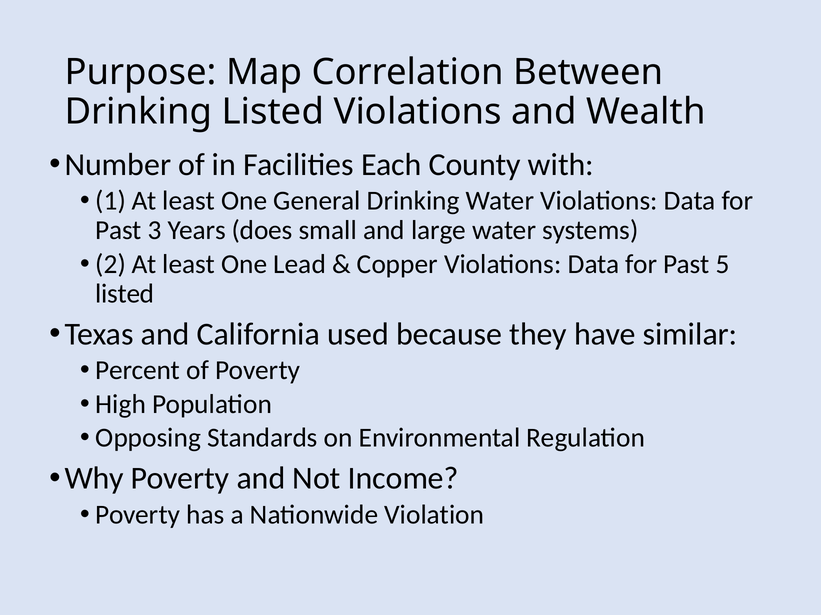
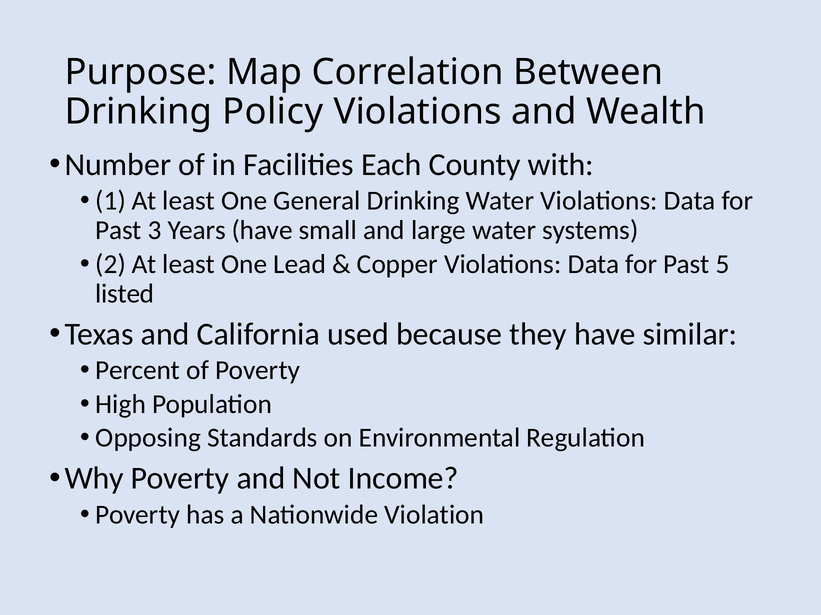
Drinking Listed: Listed -> Policy
Years does: does -> have
